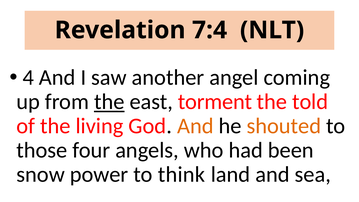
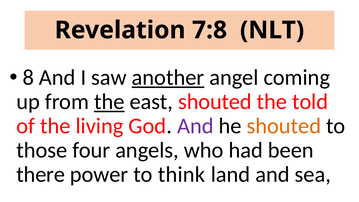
7:4: 7:4 -> 7:8
4: 4 -> 8
another underline: none -> present
east torment: torment -> shouted
And at (195, 126) colour: orange -> purple
snow: snow -> there
